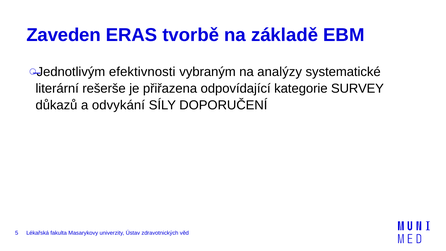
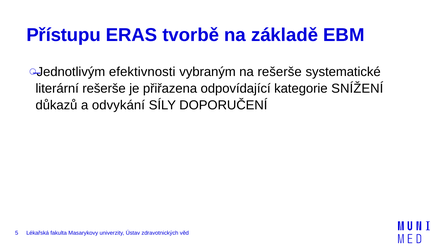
Zaveden: Zaveden -> Přístupu
na analýzy: analýzy -> rešerše
SURVEY: SURVEY -> SNÍŽENÍ
